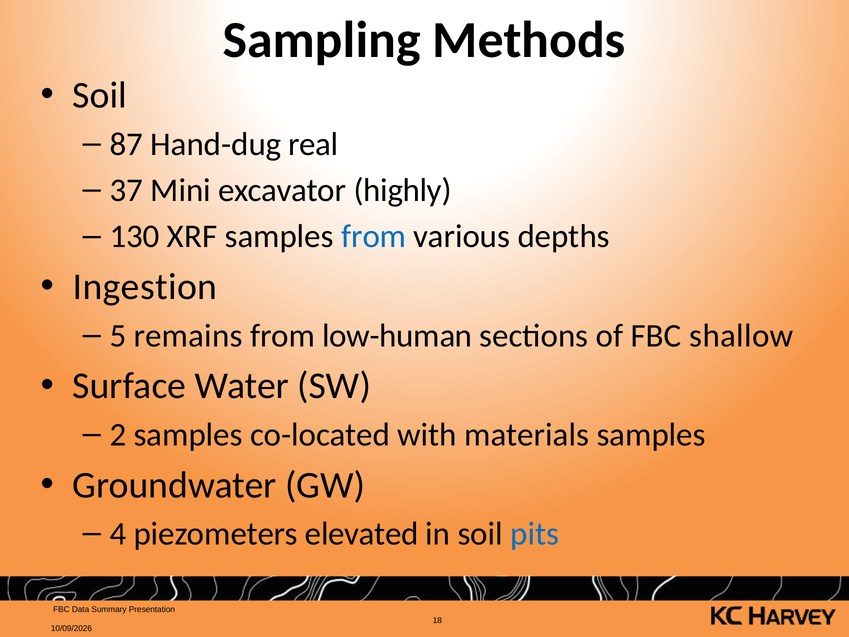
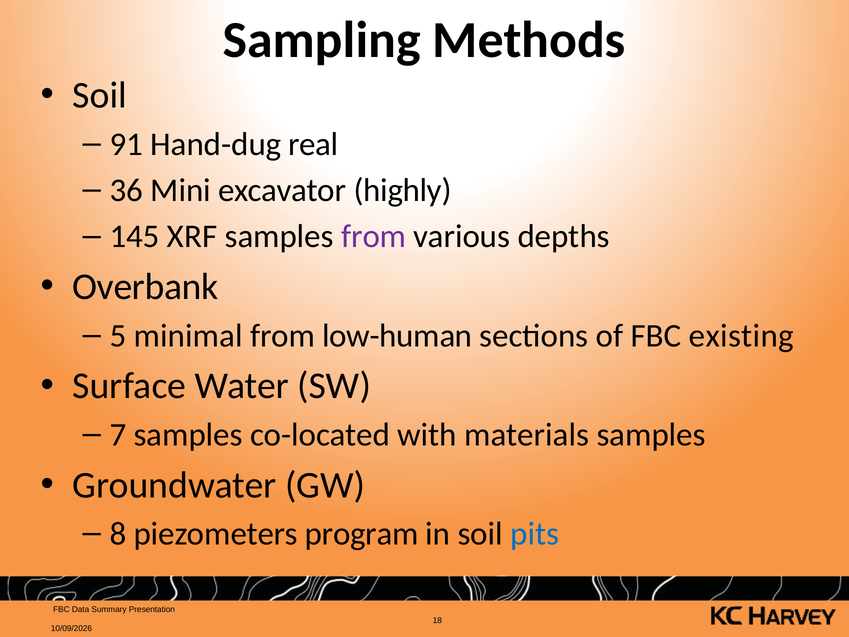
87: 87 -> 91
37: 37 -> 36
130: 130 -> 145
from at (374, 236) colour: blue -> purple
Ingestion: Ingestion -> Overbank
remains: remains -> minimal
shallow: shallow -> existing
2: 2 -> 7
4: 4 -> 8
elevated: elevated -> program
